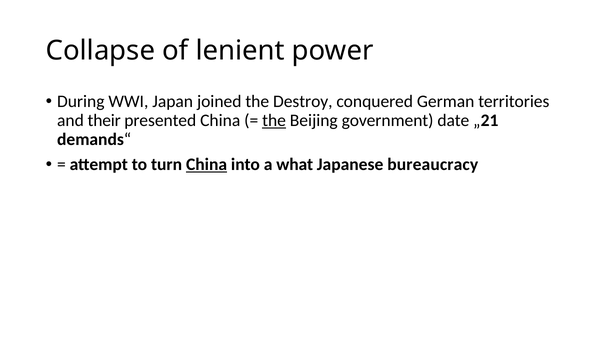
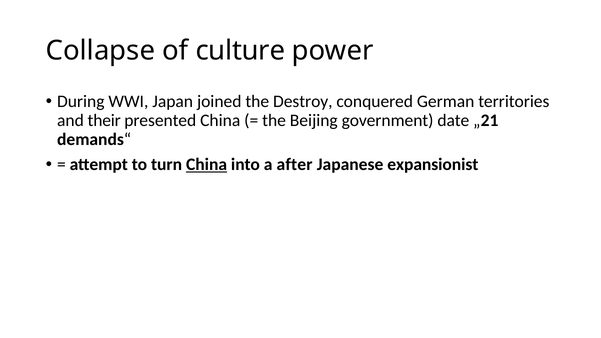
lenient: lenient -> culture
the at (274, 121) underline: present -> none
what: what -> after
bureaucracy: bureaucracy -> expansionist
